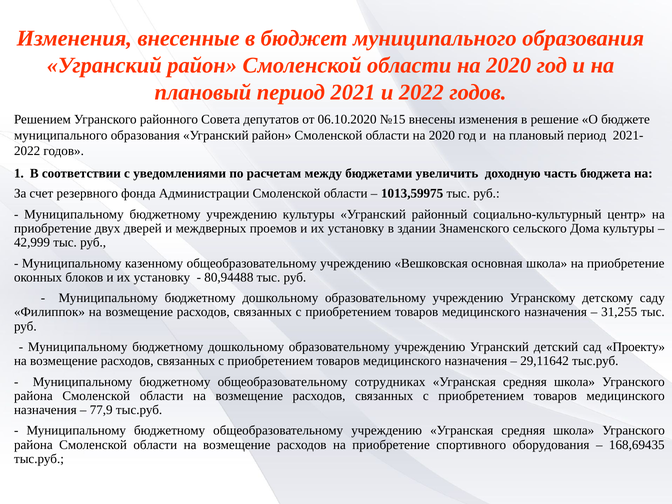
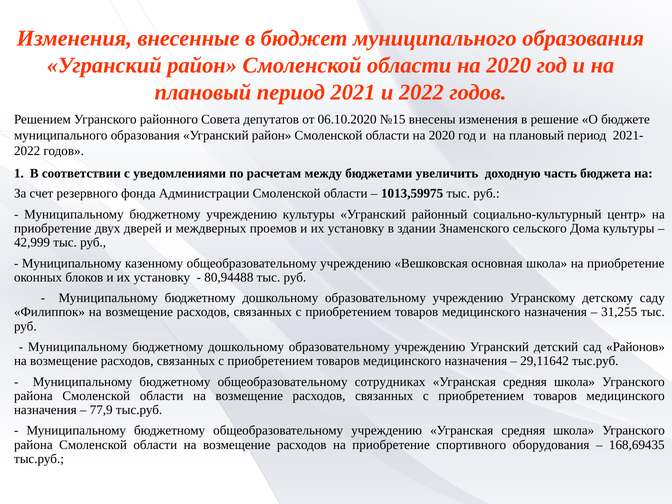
Проекту: Проекту -> Районов
